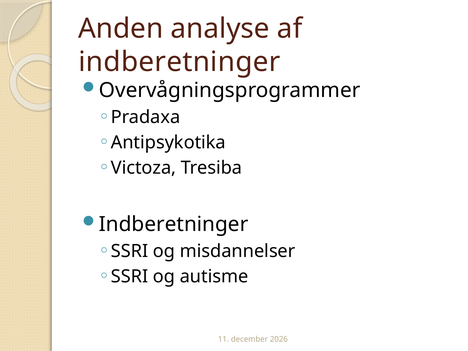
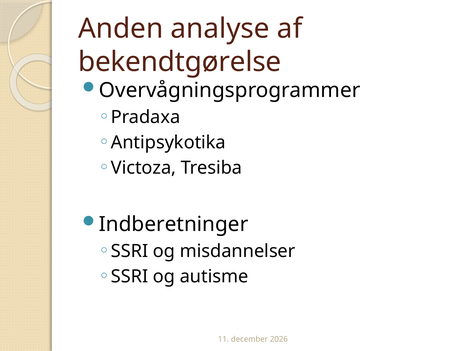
indberetninger at (179, 62): indberetninger -> bekendtgørelse
